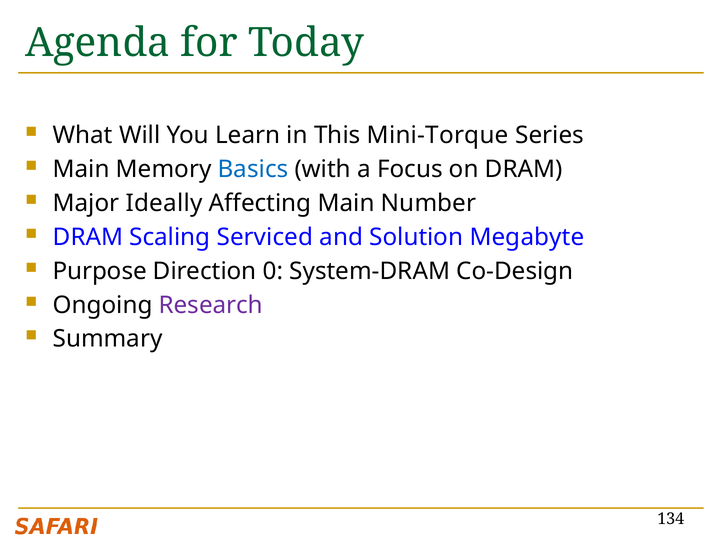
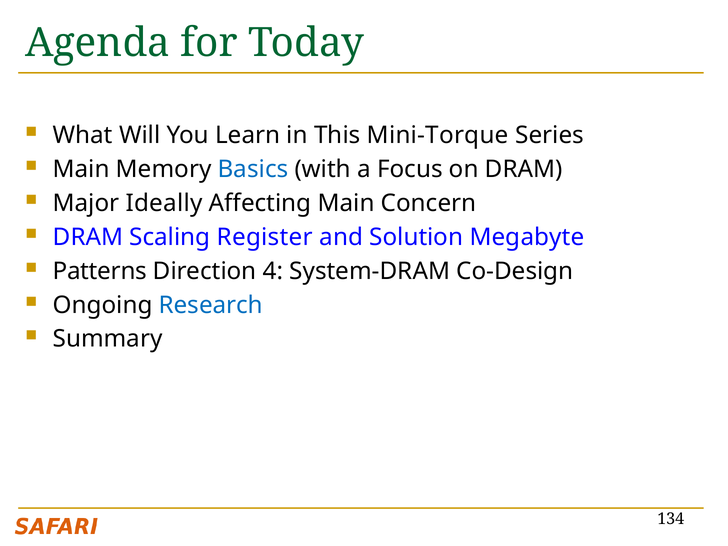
Number: Number -> Concern
Serviced: Serviced -> Register
Purpose: Purpose -> Patterns
0: 0 -> 4
Research colour: purple -> blue
